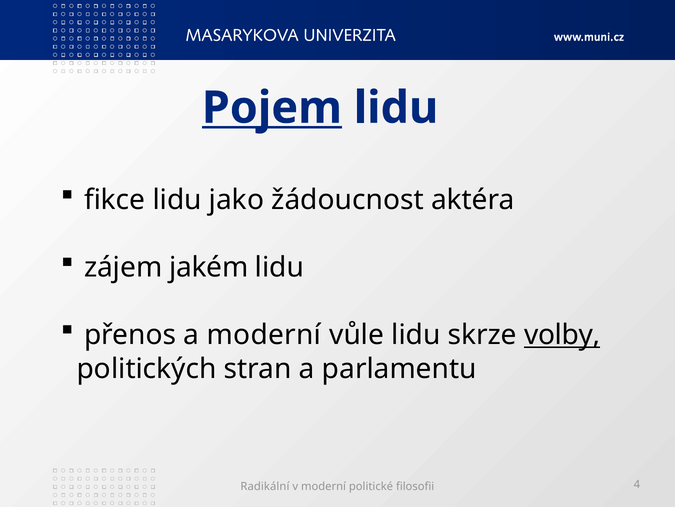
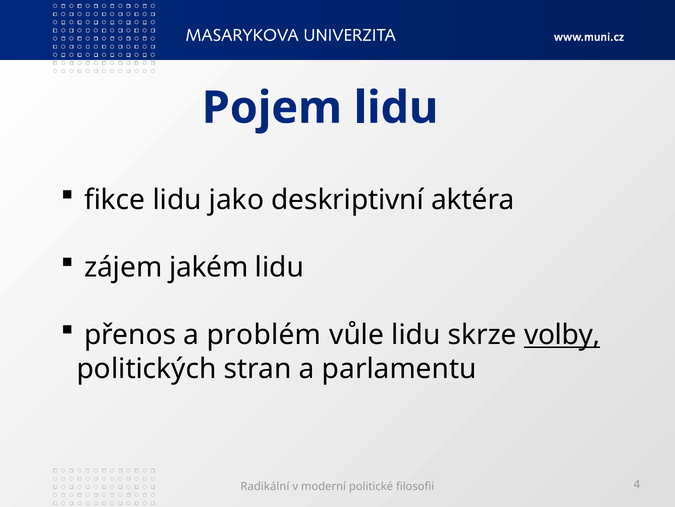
Pojem underline: present -> none
žádoucnost: žádoucnost -> deskriptivní
a moderní: moderní -> problém
